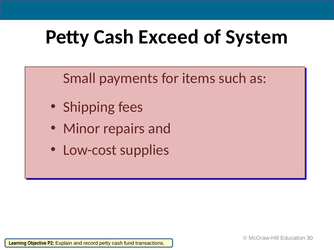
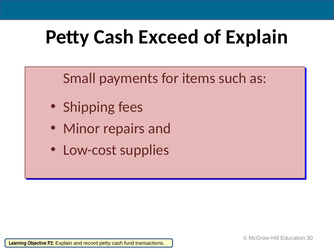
of System: System -> Explain
